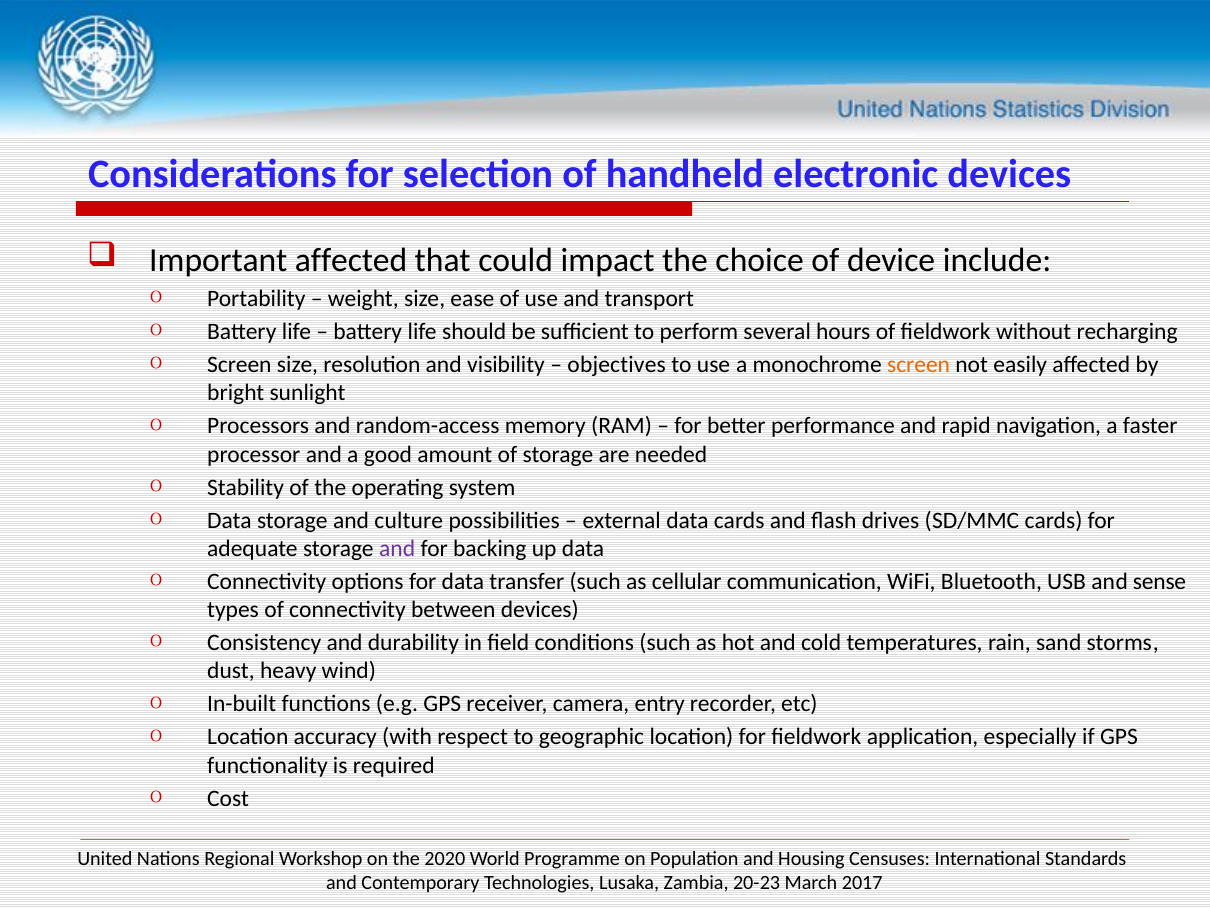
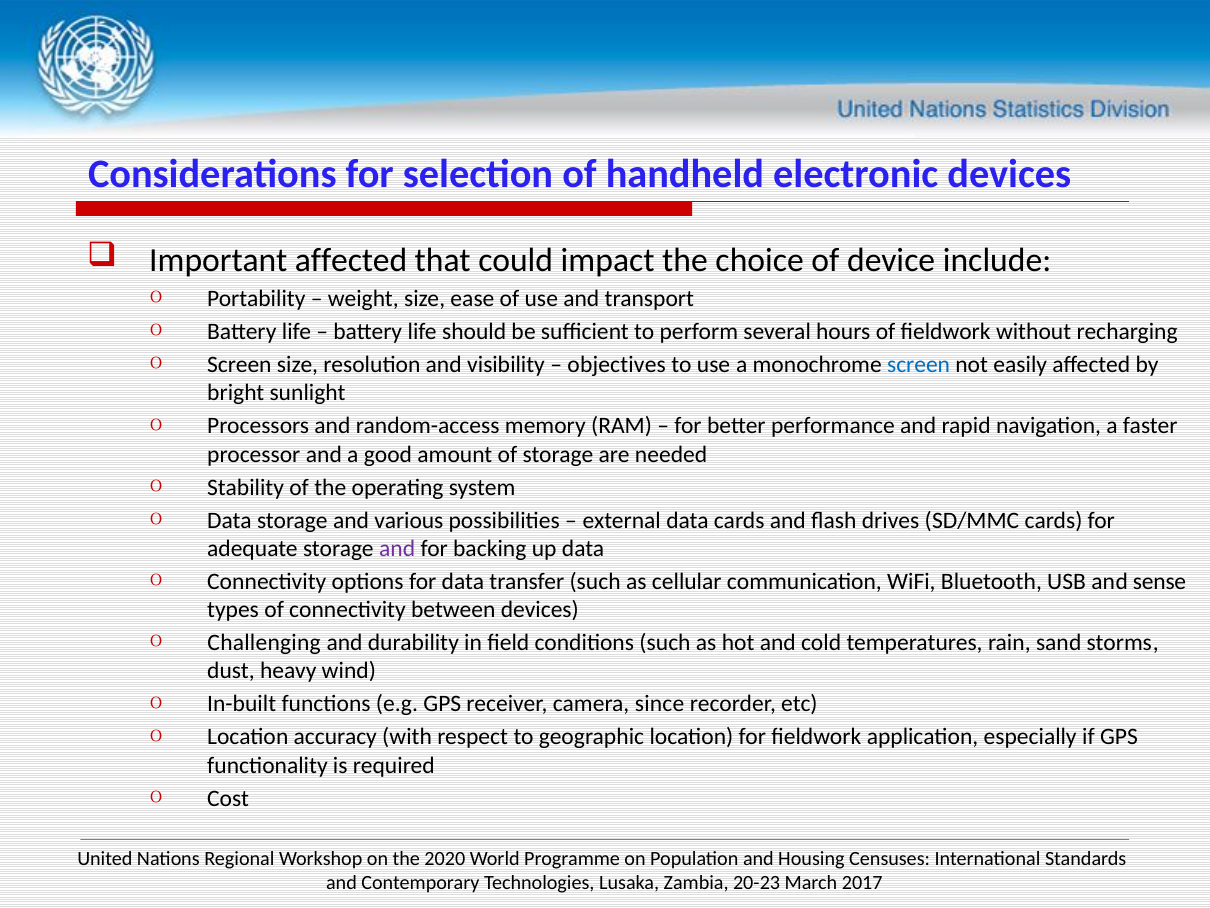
screen at (919, 365) colour: orange -> blue
culture: culture -> various
Consistency: Consistency -> Challenging
entry: entry -> since
